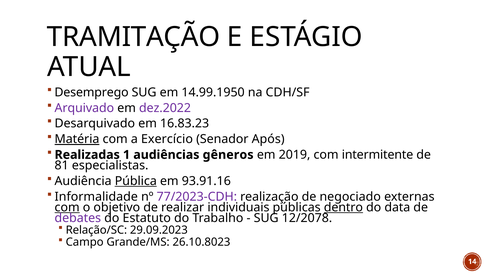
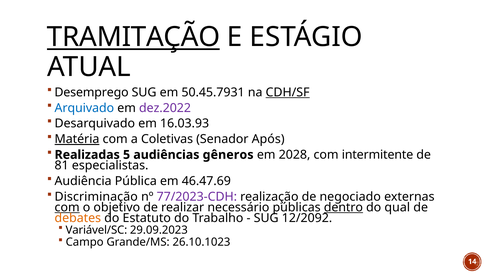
TRAMITAÇÃO underline: none -> present
14.99.1950: 14.99.1950 -> 50.45.7931
CDH/SF underline: none -> present
Arquivado colour: purple -> blue
16.83.23: 16.83.23 -> 16.03.93
Exercício: Exercício -> Coletivas
1: 1 -> 5
2019: 2019 -> 2028
Pública underline: present -> none
93.91.16: 93.91.16 -> 46.47.69
Informalidade: Informalidade -> Discriminação
individuais: individuais -> necessário
data: data -> qual
debates colour: purple -> orange
12/2078: 12/2078 -> 12/2092
Relação/SC: Relação/SC -> Variável/SC
26.10.8023: 26.10.8023 -> 26.10.1023
